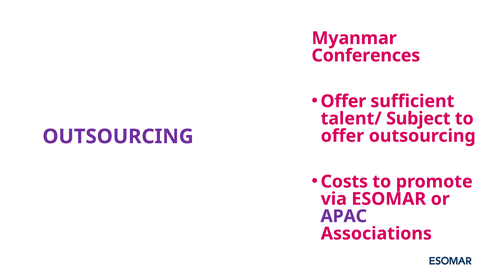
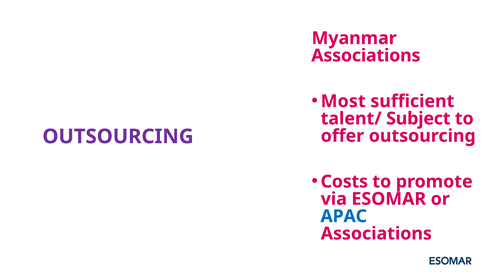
Conferences at (366, 55): Conferences -> Associations
Offer at (343, 101): Offer -> Most
APAC colour: purple -> blue
